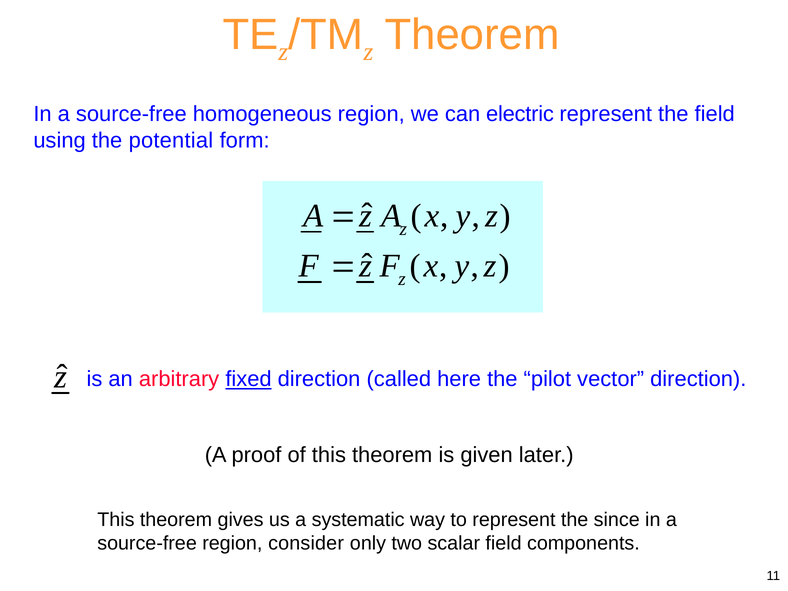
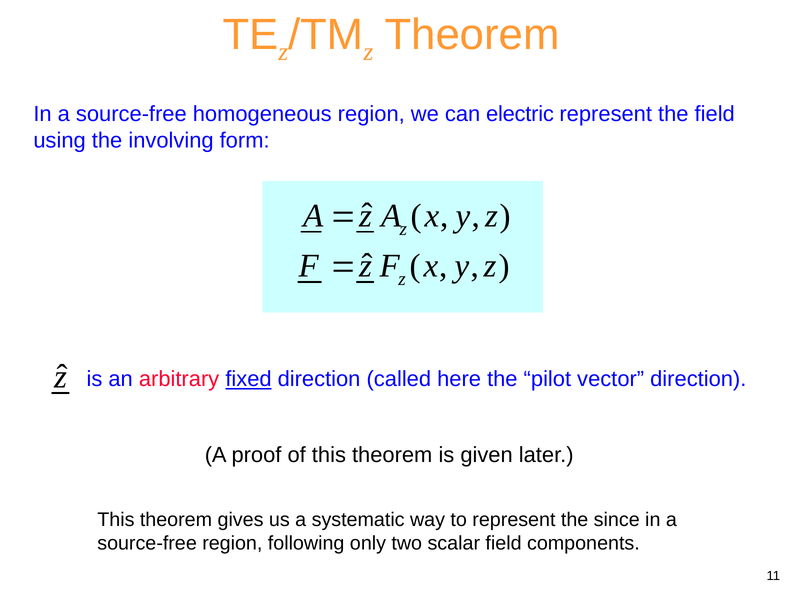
potential: potential -> involving
consider: consider -> following
